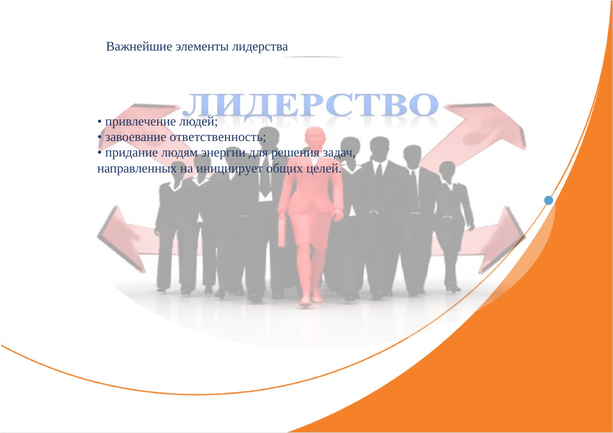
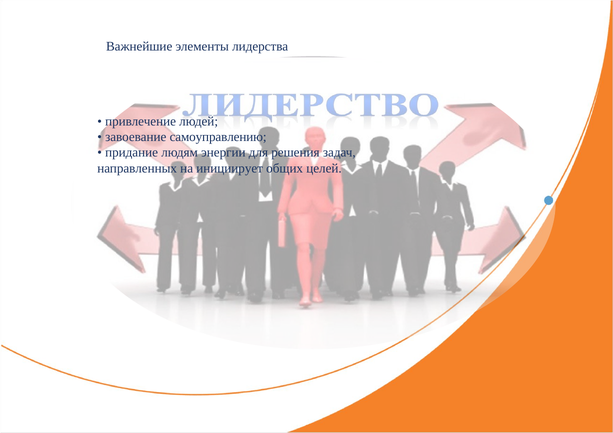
ответственность: ответственность -> самоуправлению
